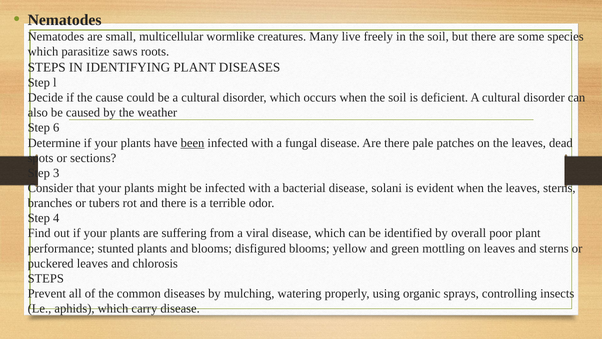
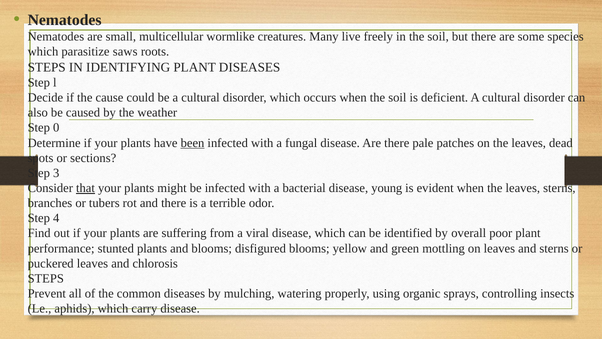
6: 6 -> 0
that underline: none -> present
solani: solani -> young
